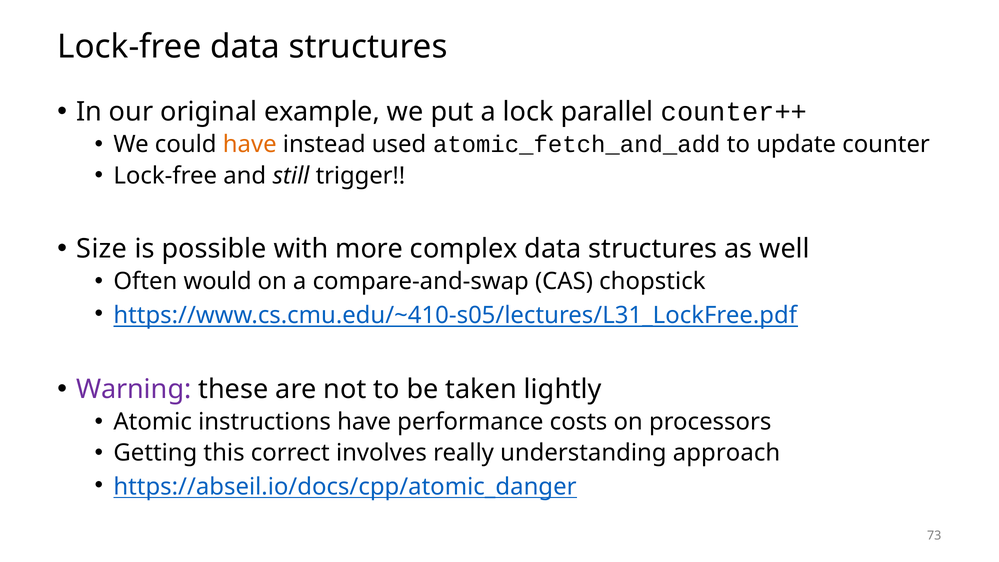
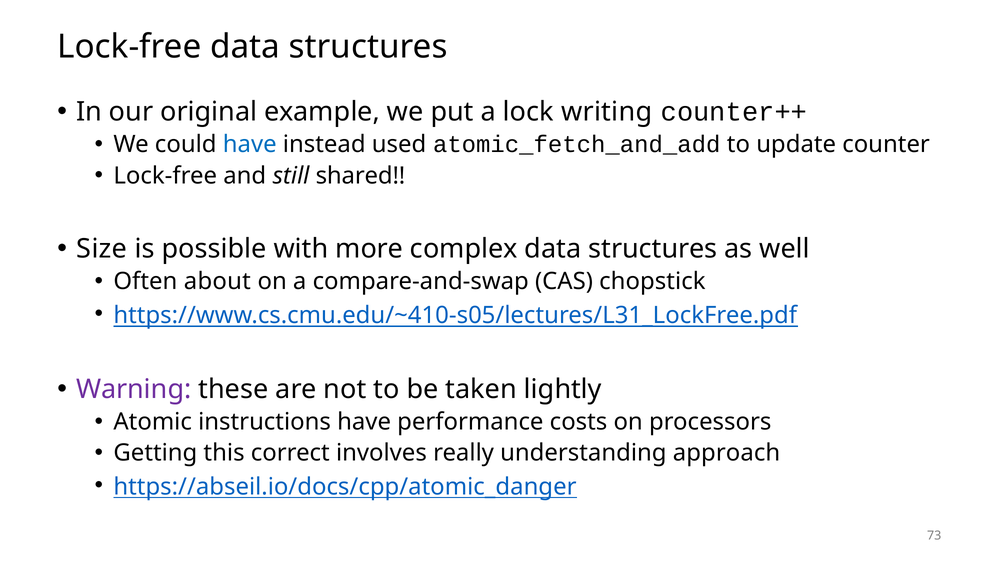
parallel: parallel -> writing
have at (250, 145) colour: orange -> blue
trigger: trigger -> shared
would: would -> about
